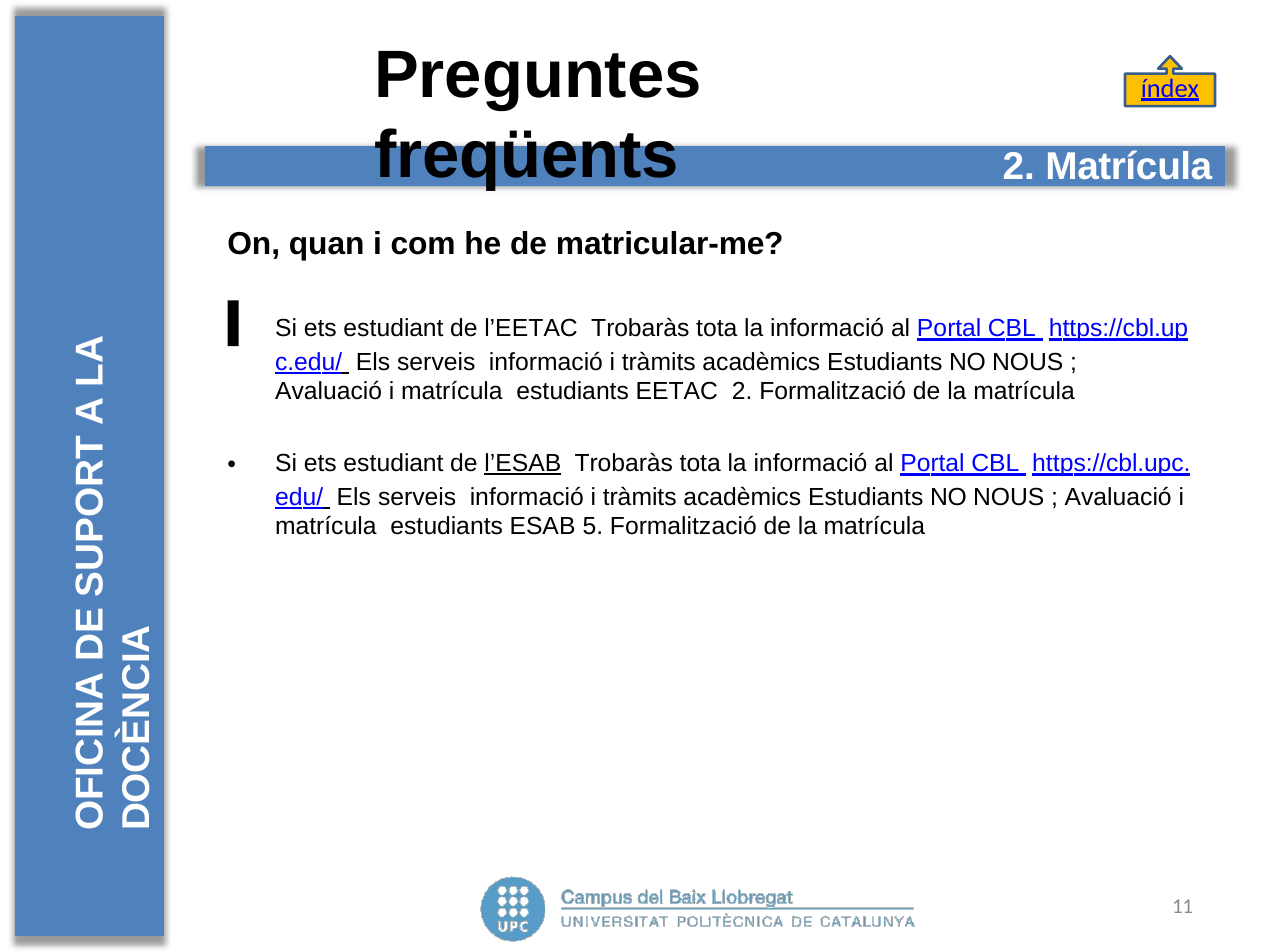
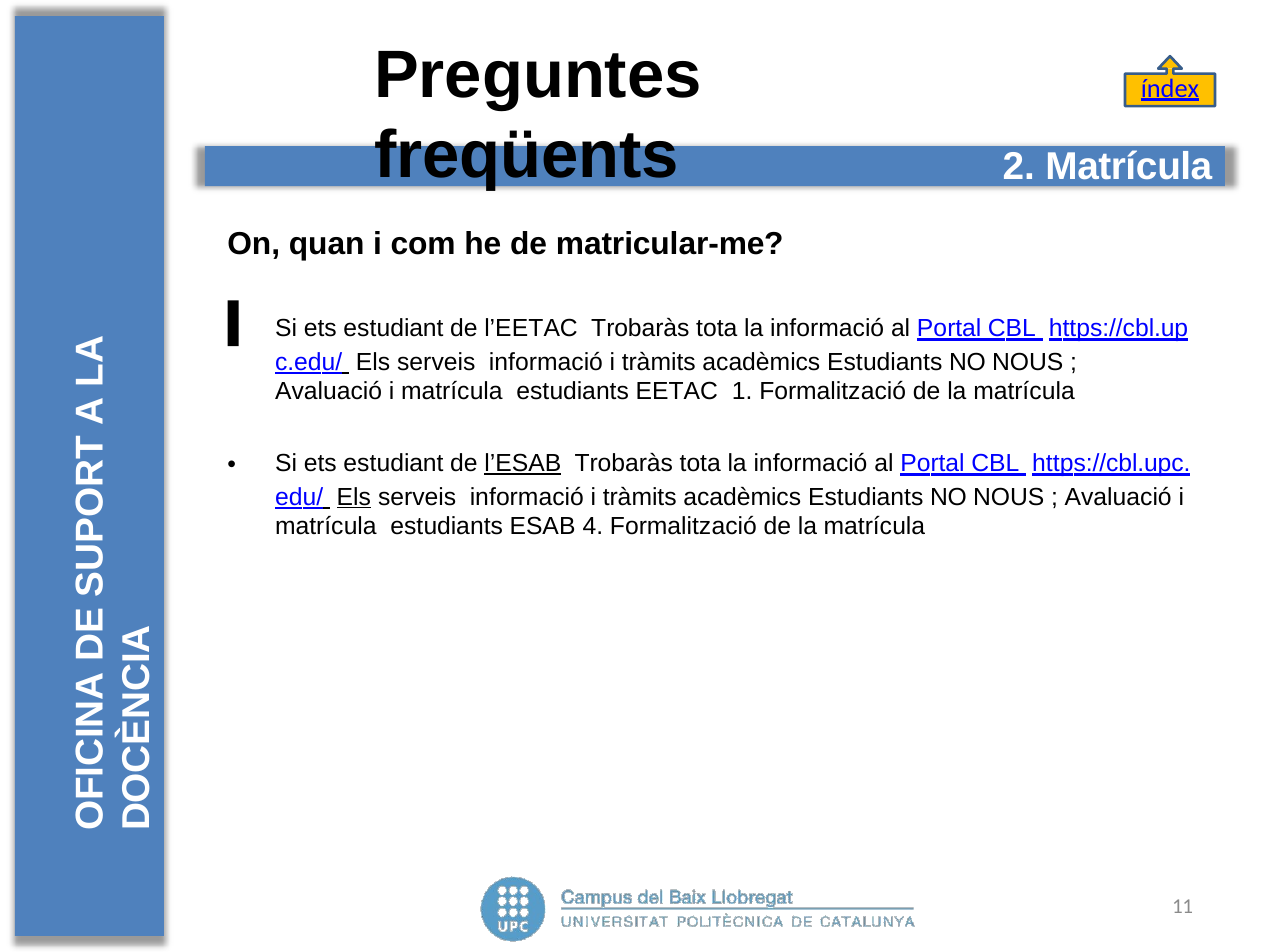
2 at (742, 392): 2 -> 1
Els at (354, 497) underline: none -> present
5: 5 -> 4
